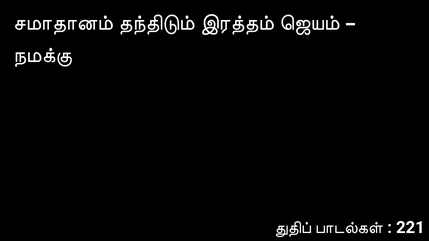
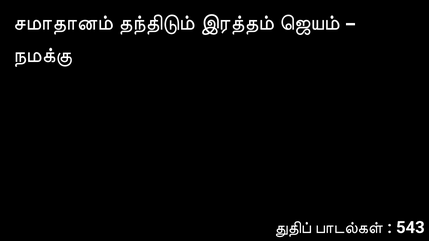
221: 221 -> 543
